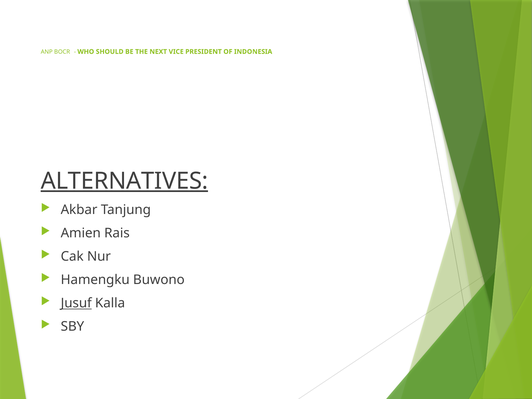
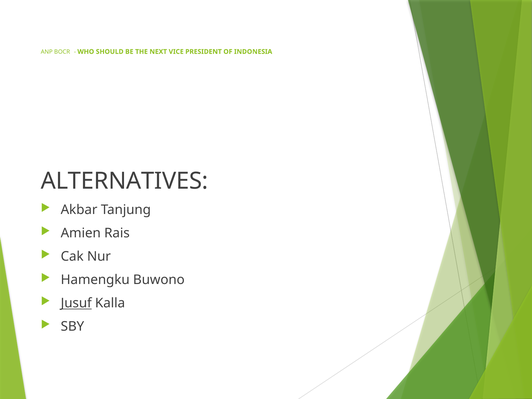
ALTERNATIVES underline: present -> none
